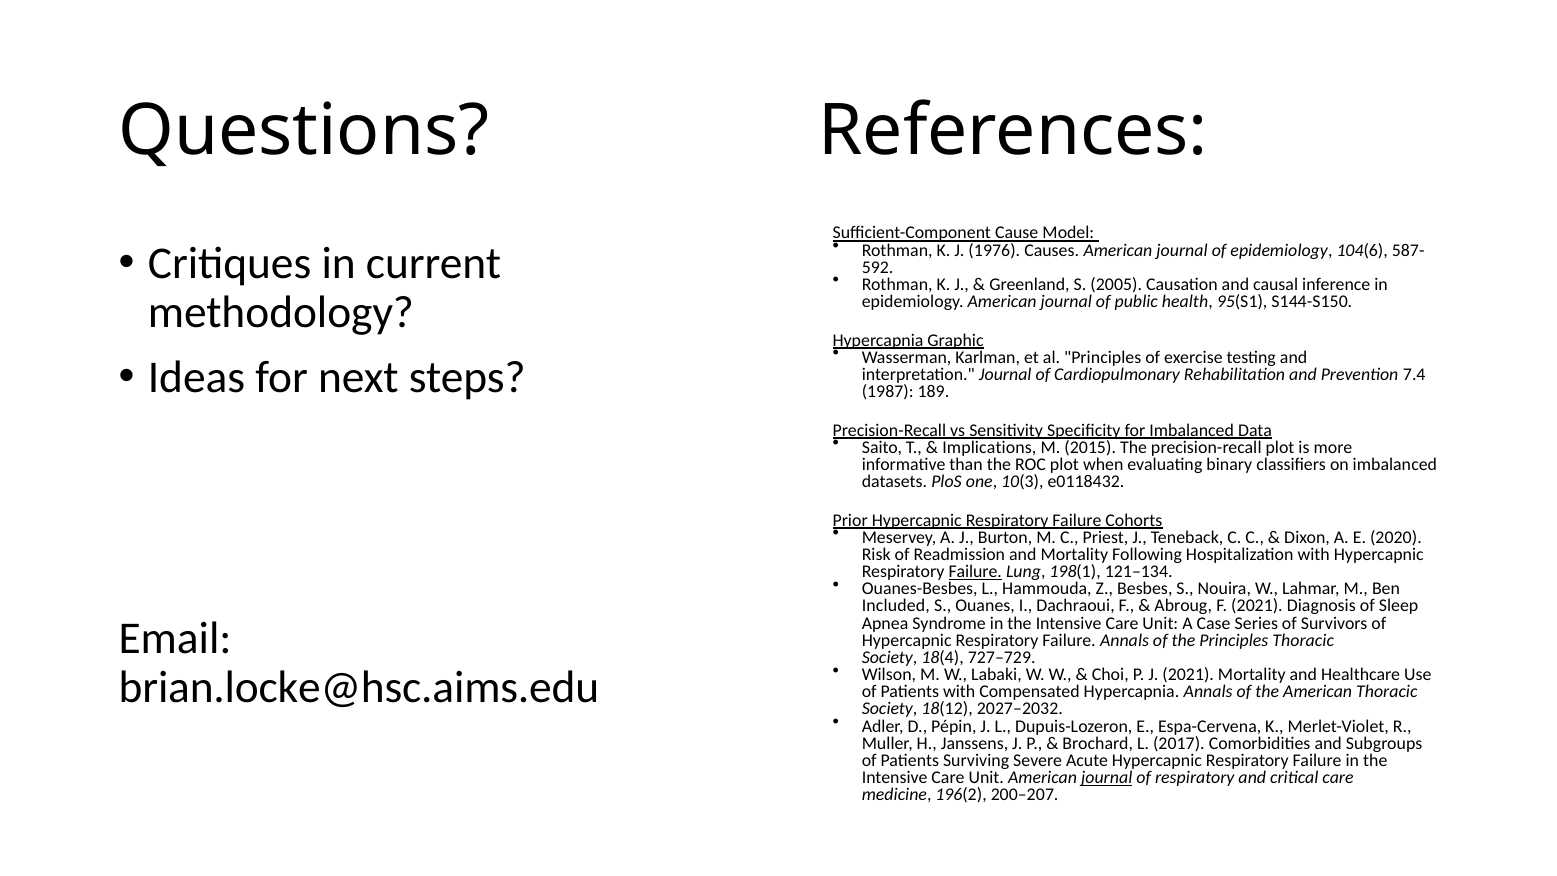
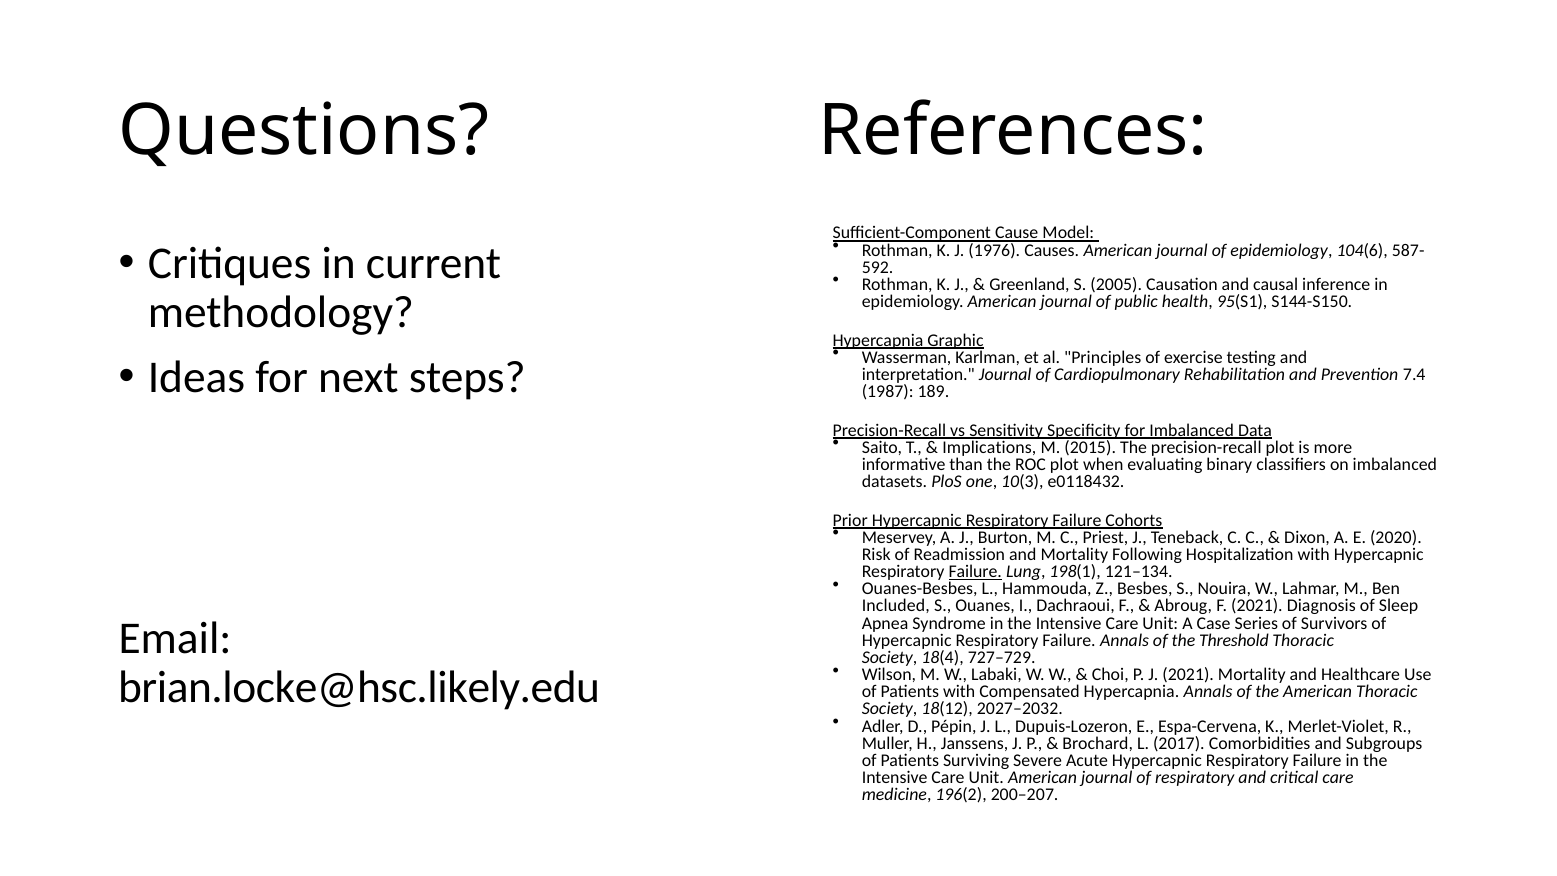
the Principles: Principles -> Threshold
brian.locke@hsc.aims.edu: brian.locke@hsc.aims.edu -> brian.locke@hsc.likely.edu
journal at (1107, 777) underline: present -> none
